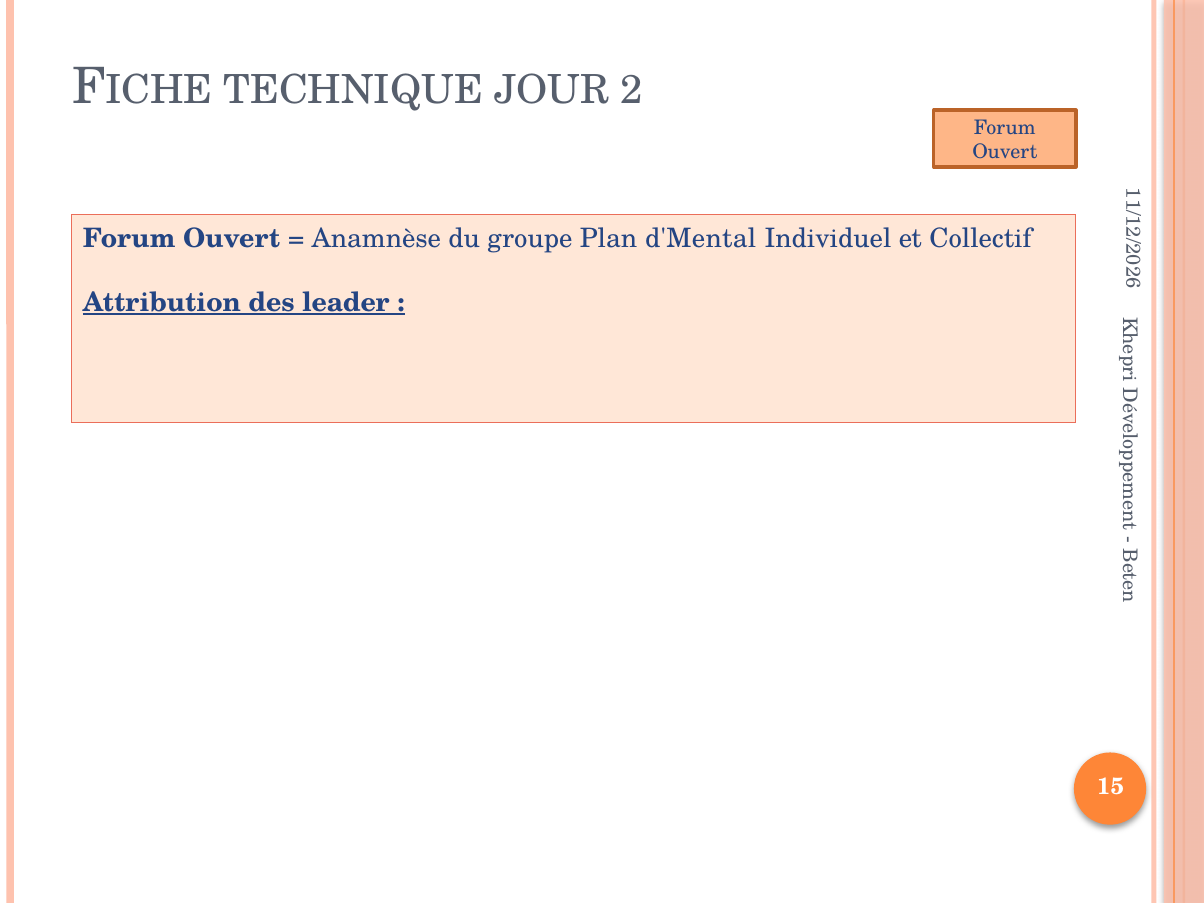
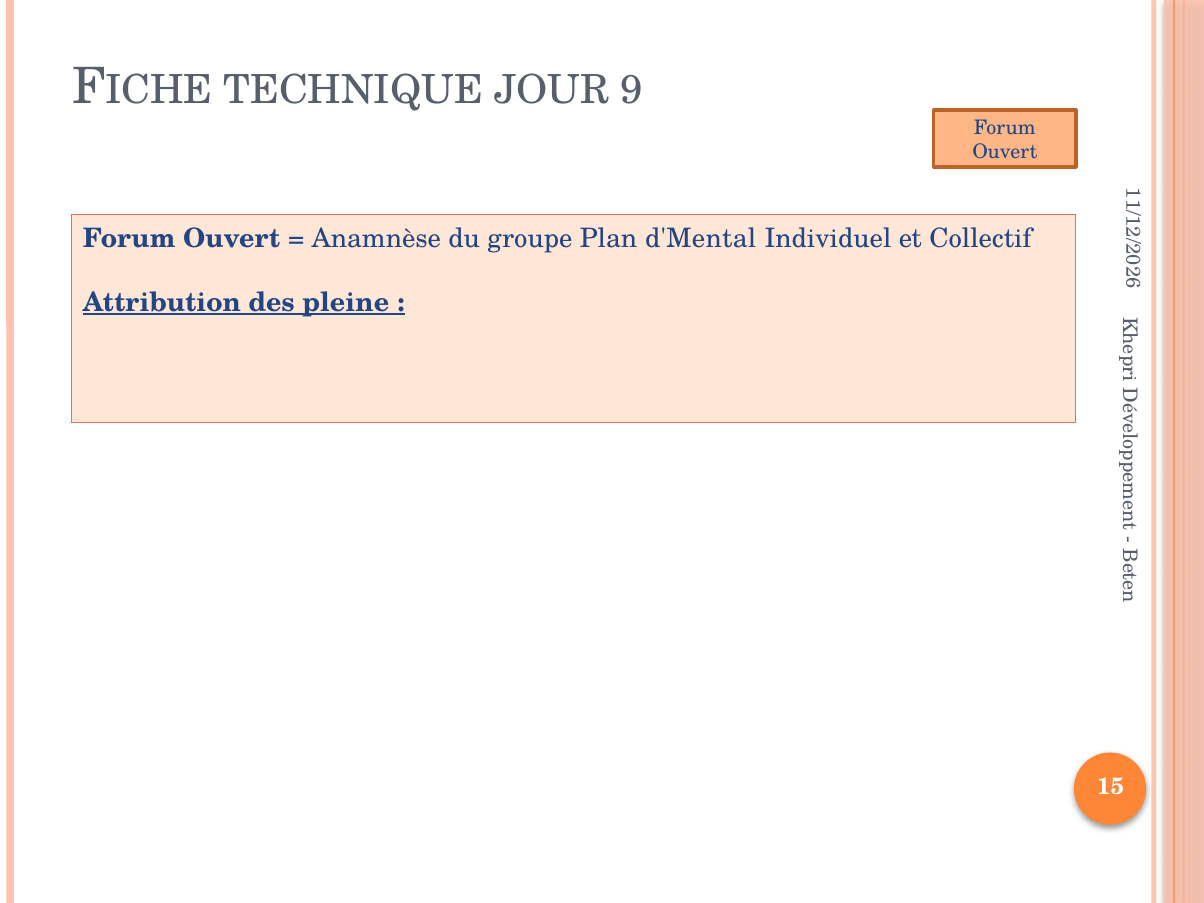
JOUR 2: 2 -> 9
leader: leader -> pleine
